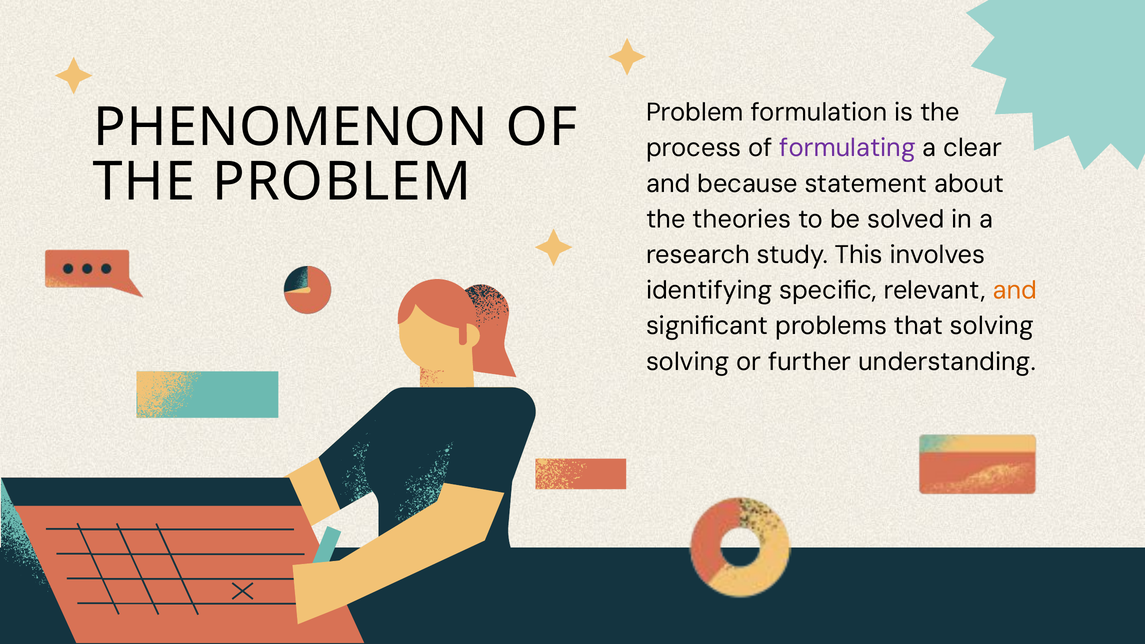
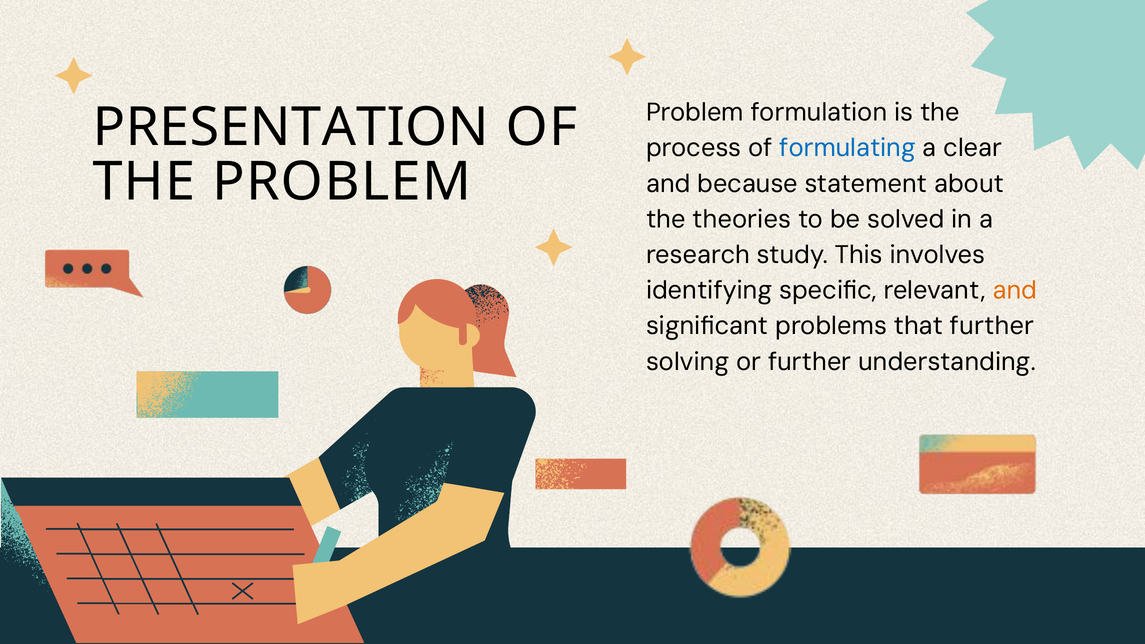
PHENOMENON: PHENOMENON -> PRESENTATION
formulating colour: purple -> blue
that solving: solving -> further
